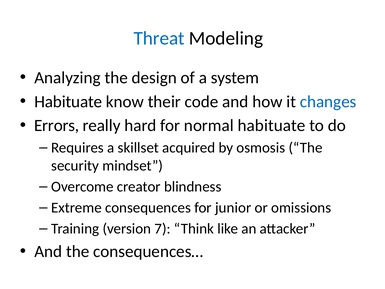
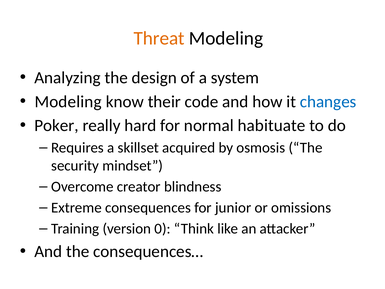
Threat colour: blue -> orange
Habituate at (68, 102): Habituate -> Modeling
Errors: Errors -> Poker
7: 7 -> 0
